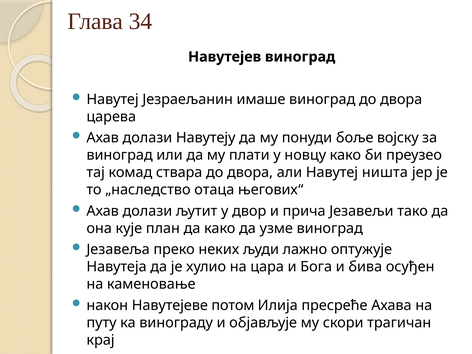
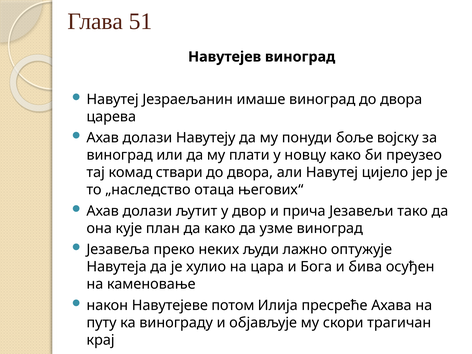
34: 34 -> 51
ствара: ствара -> ствари
ништа: ништа -> цијело
